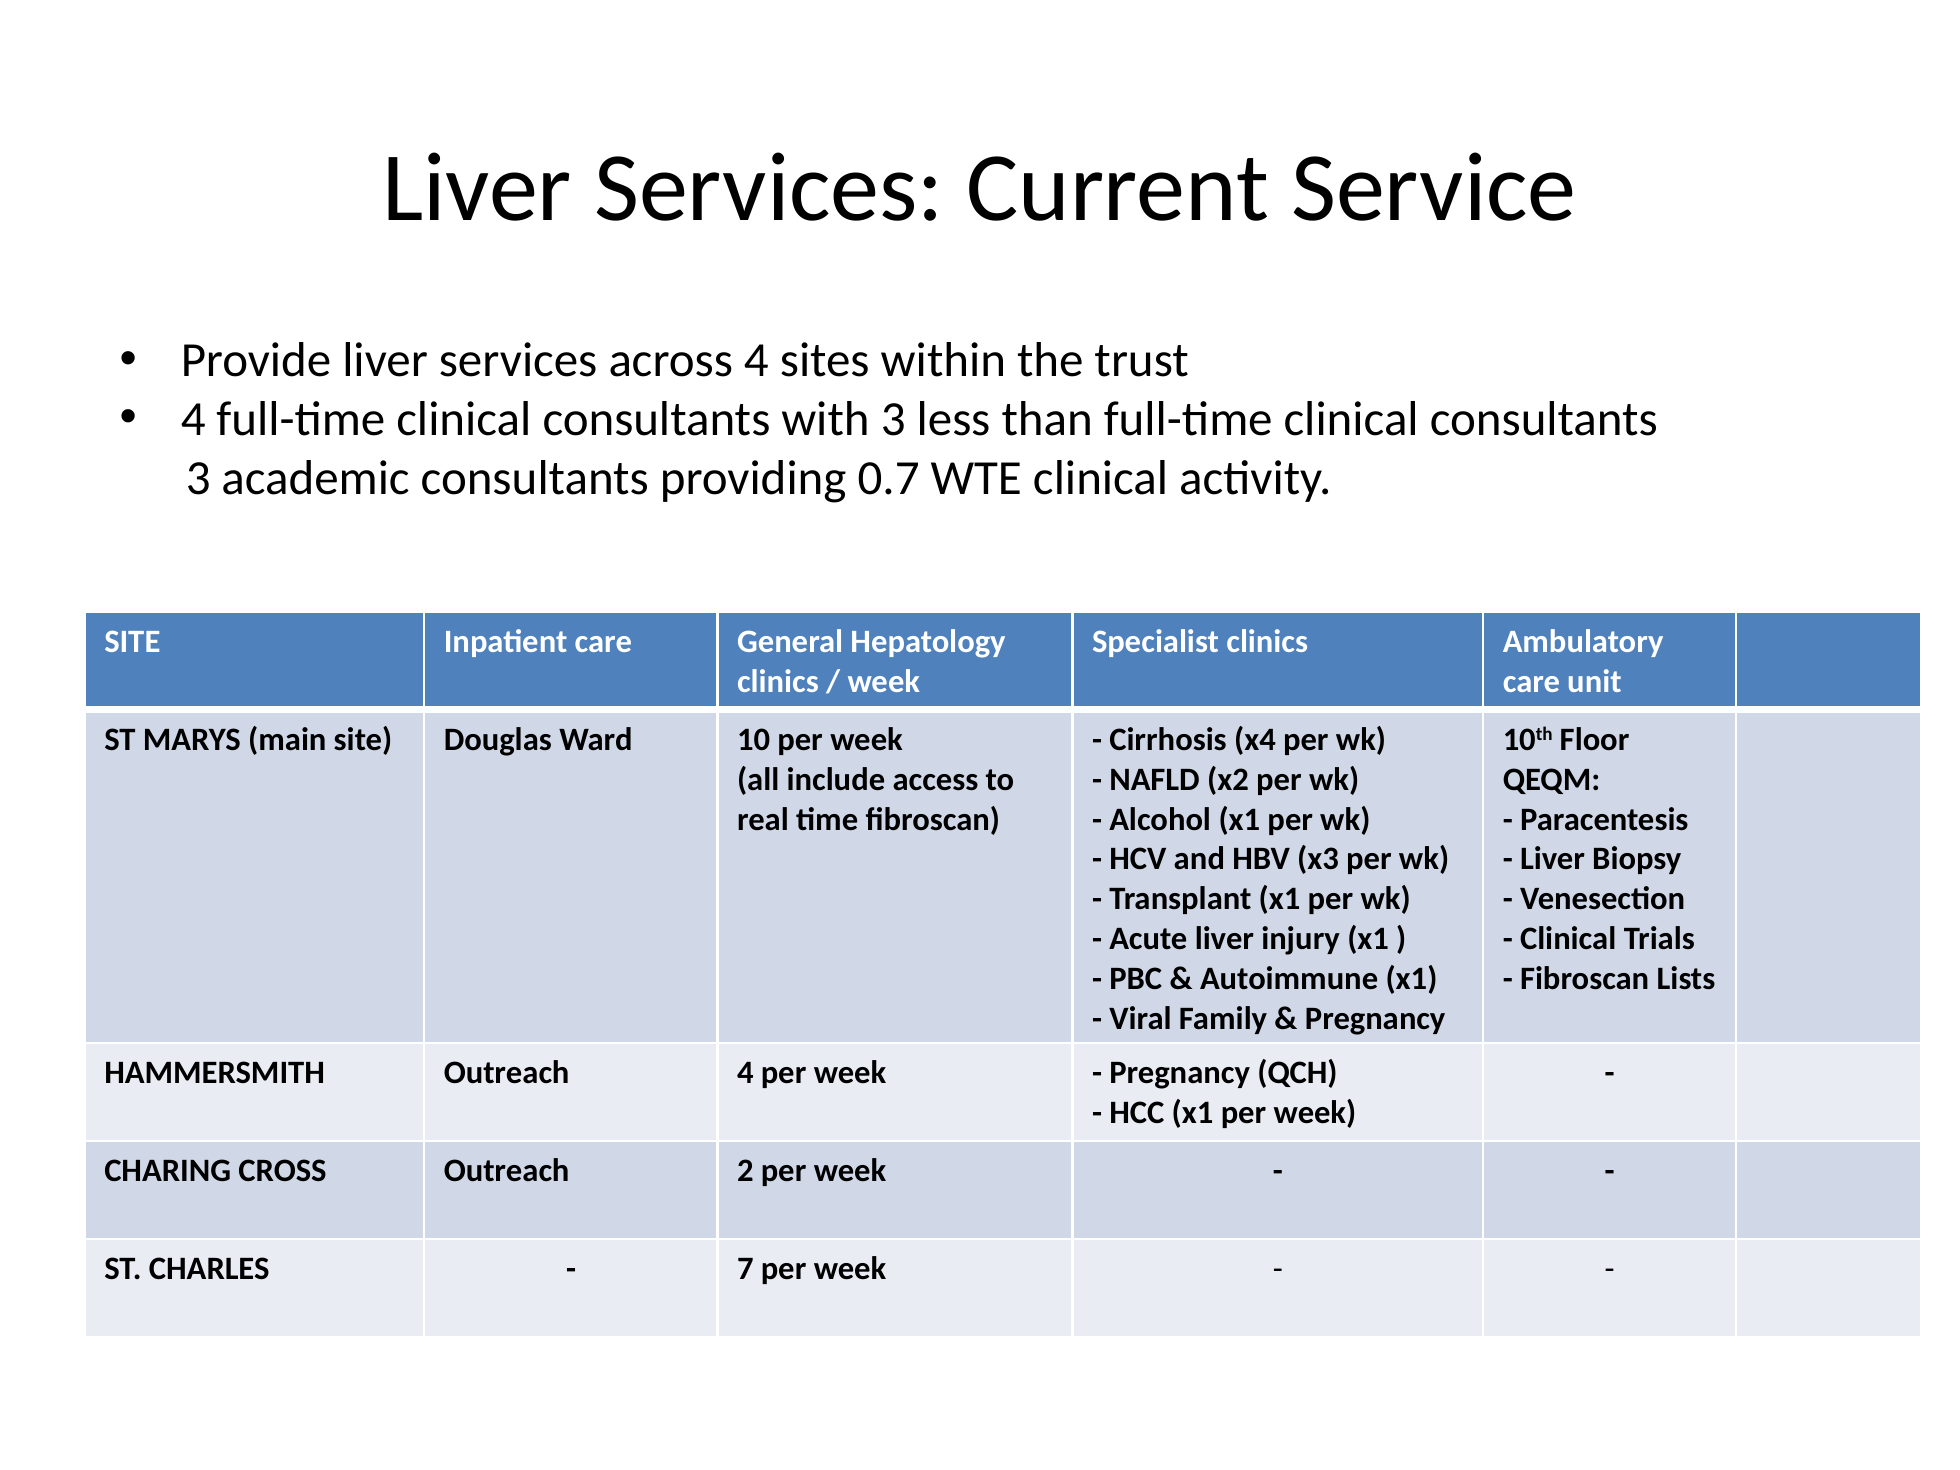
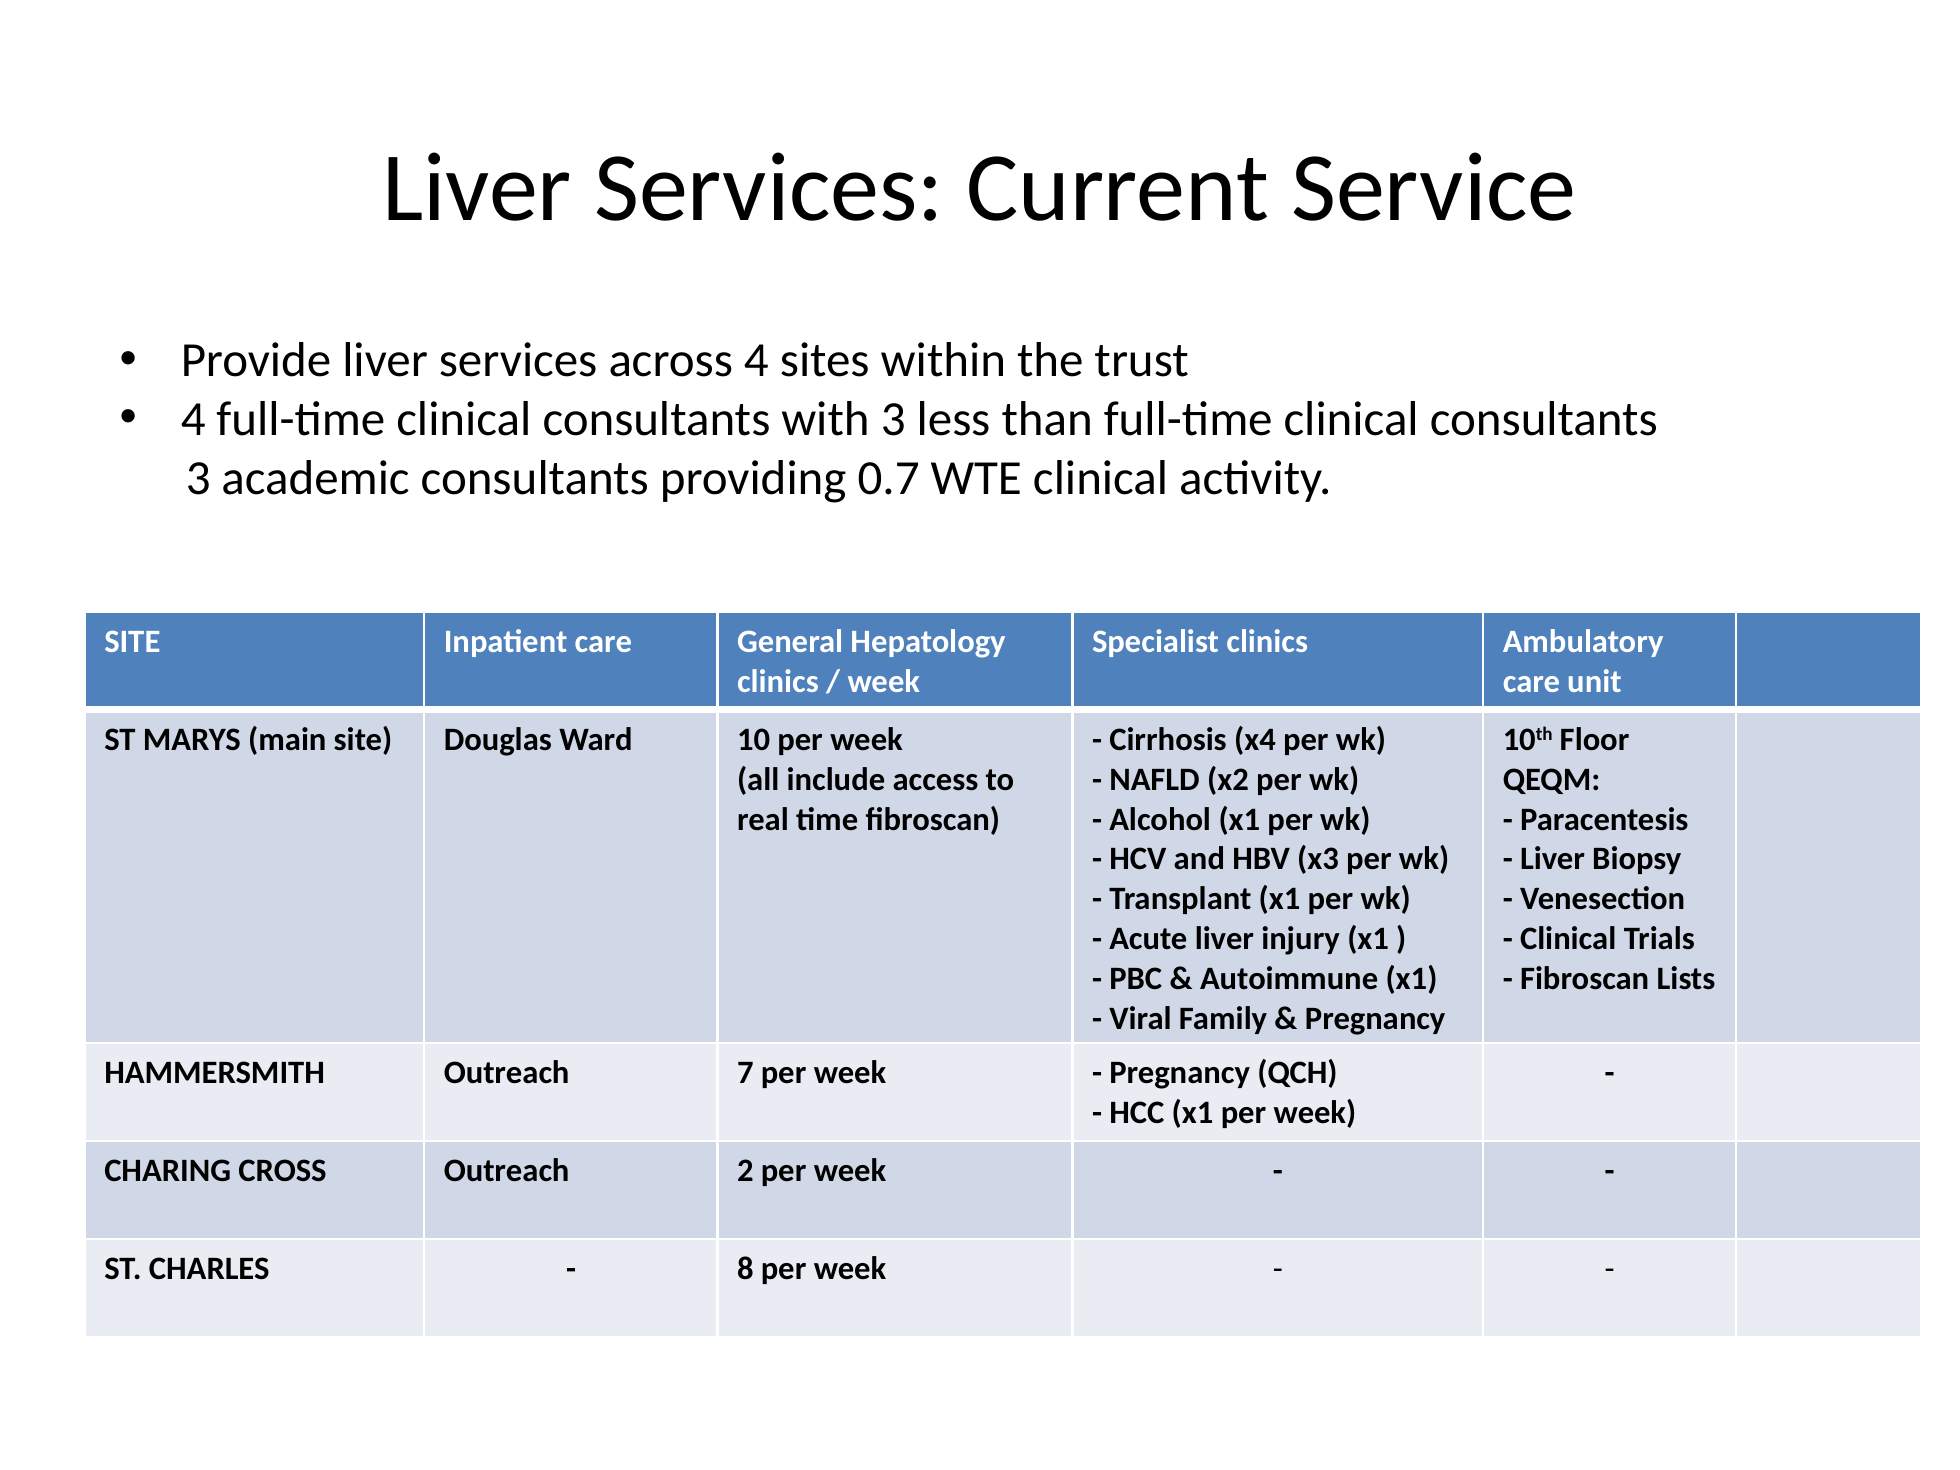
Outreach 4: 4 -> 7
7: 7 -> 8
